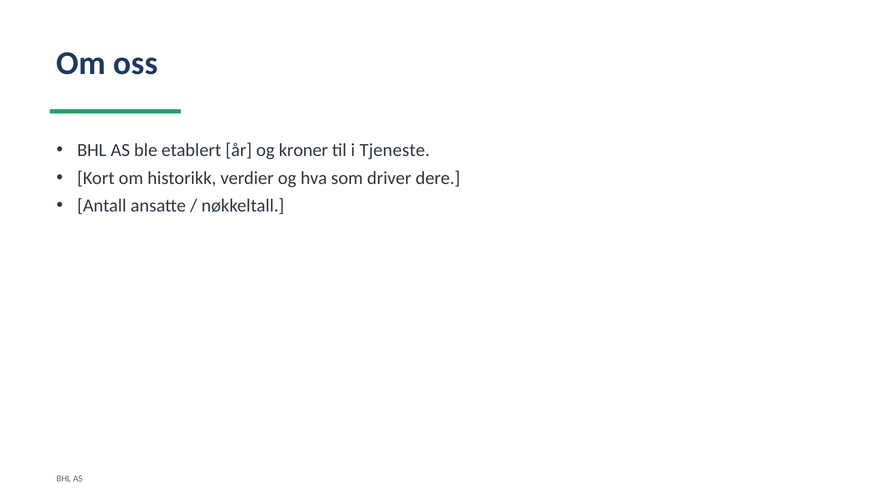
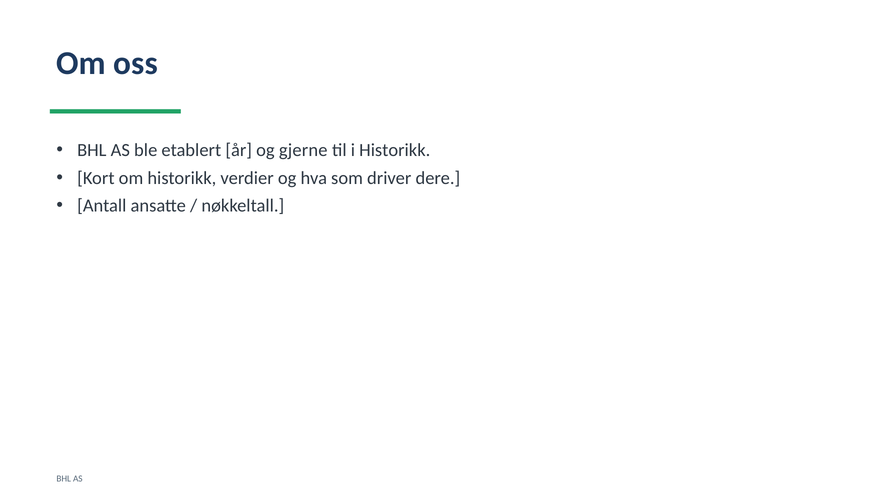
kroner: kroner -> gjerne
i Tjeneste: Tjeneste -> Historikk
